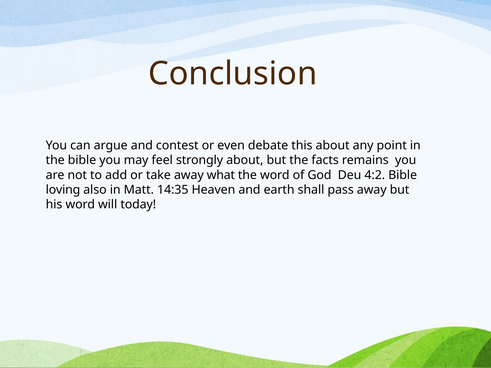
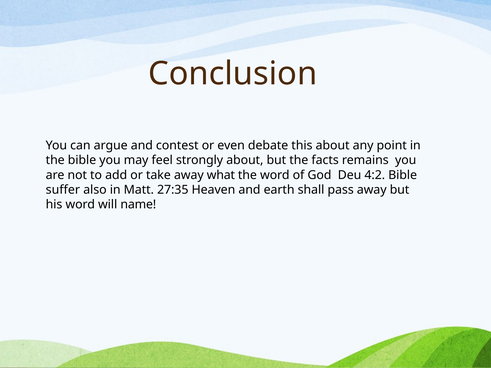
loving: loving -> suffer
14:35: 14:35 -> 27:35
today: today -> name
